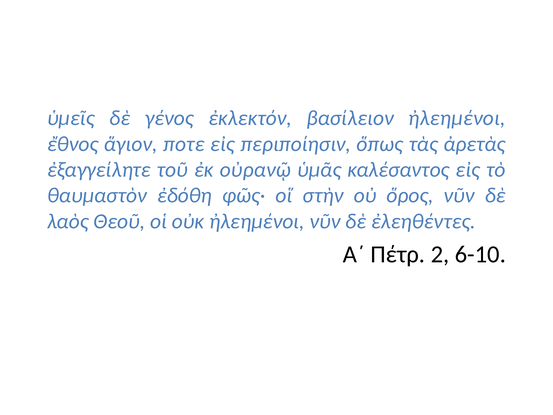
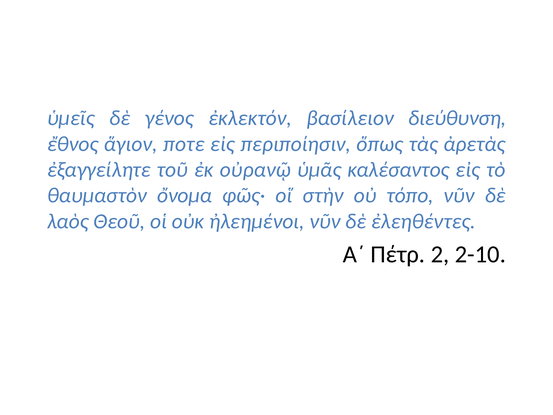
βασίλειον ἠλεημένοι: ἠλεημένοι -> διεύθυνση
ἐδόθη: ἐδόθη -> ὄνομα
ὅρος: ὅρος -> τόπο
6-10: 6-10 -> 2-10
